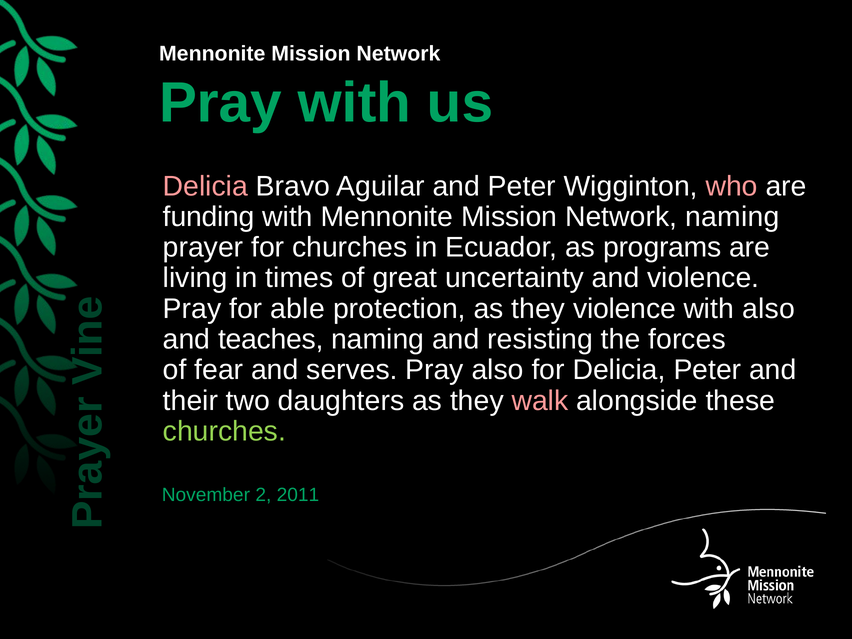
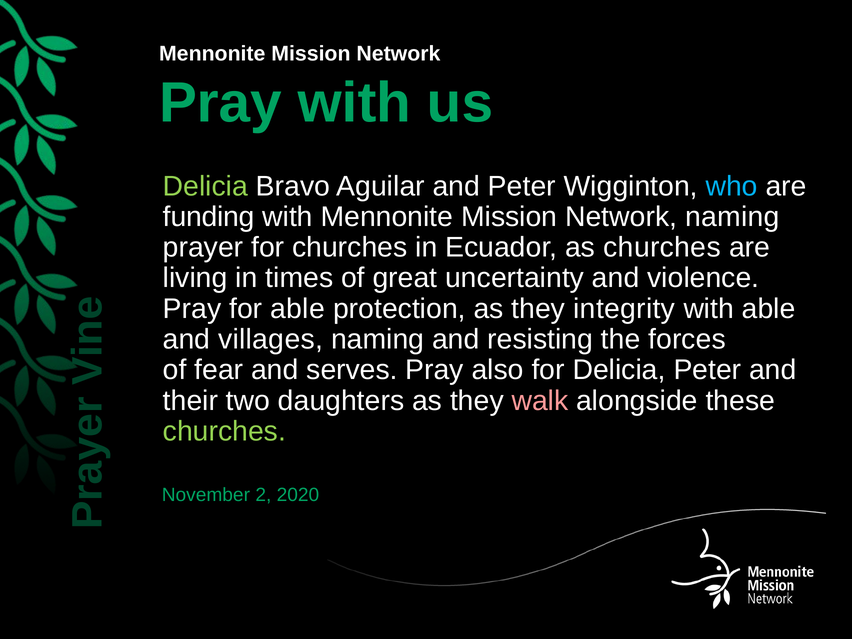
Delicia at (205, 186) colour: pink -> light green
who colour: pink -> light blue
as programs: programs -> churches
they violence: violence -> integrity
with also: also -> able
teaches: teaches -> villages
2011: 2011 -> 2020
